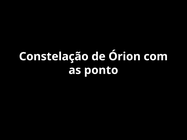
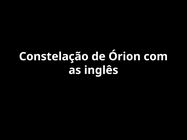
ponto: ponto -> inglês
